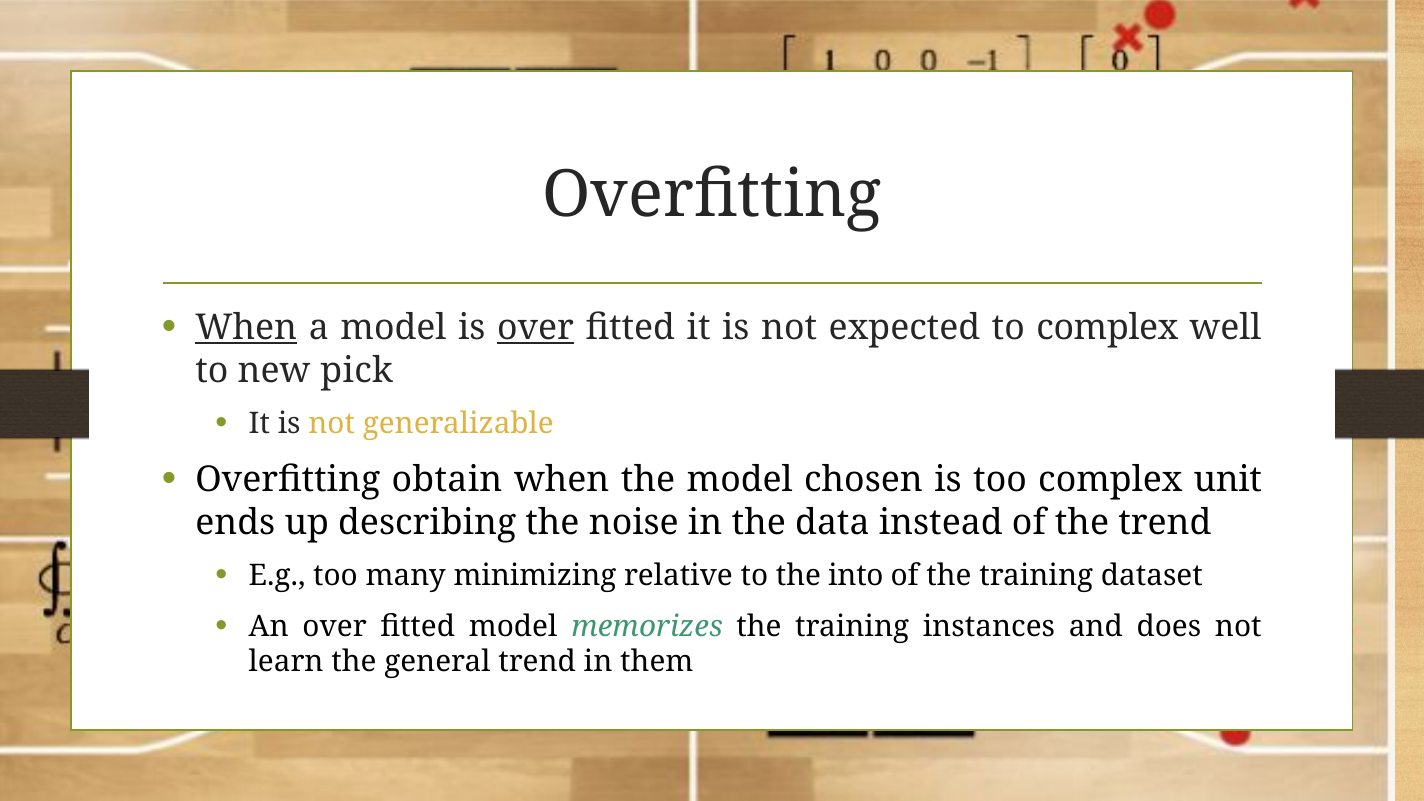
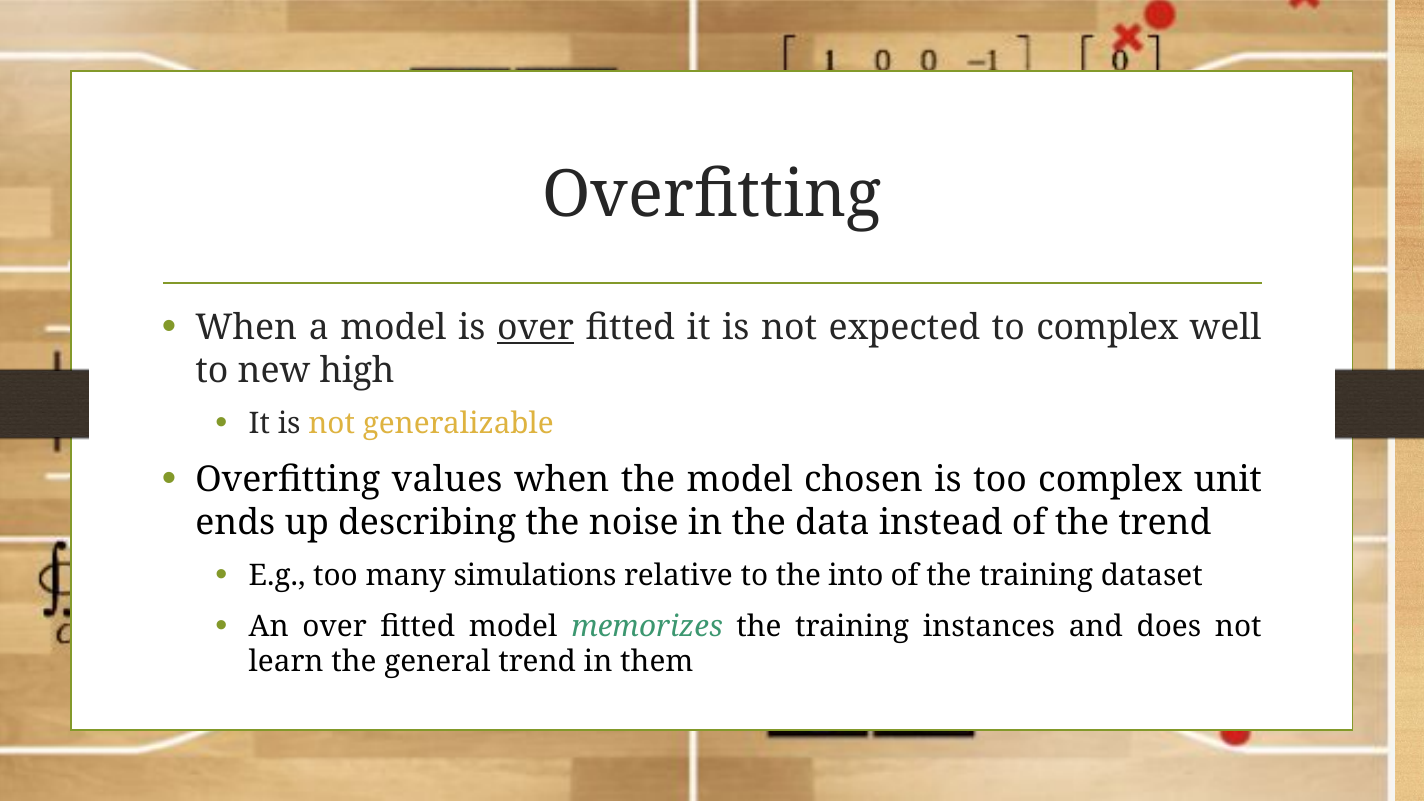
When at (246, 328) underline: present -> none
pick: pick -> high
obtain: obtain -> values
minimizing: minimizing -> simulations
